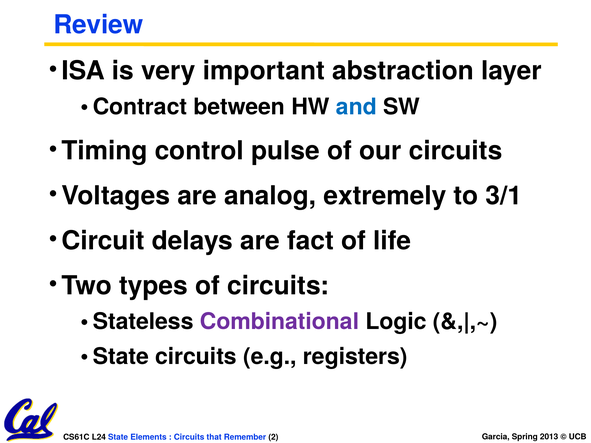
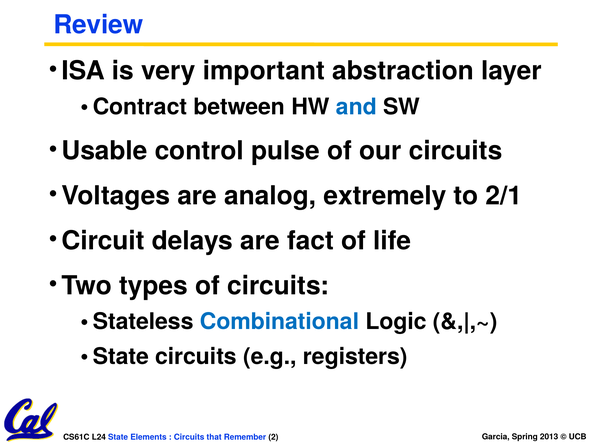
Timing: Timing -> Usable
3/1: 3/1 -> 2/1
Combinational colour: purple -> blue
